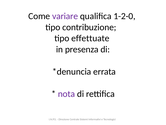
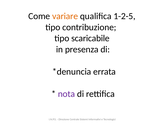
variare colour: purple -> orange
1-2-0: 1-2-0 -> 1-2-5
effettuate: effettuate -> scaricabile
